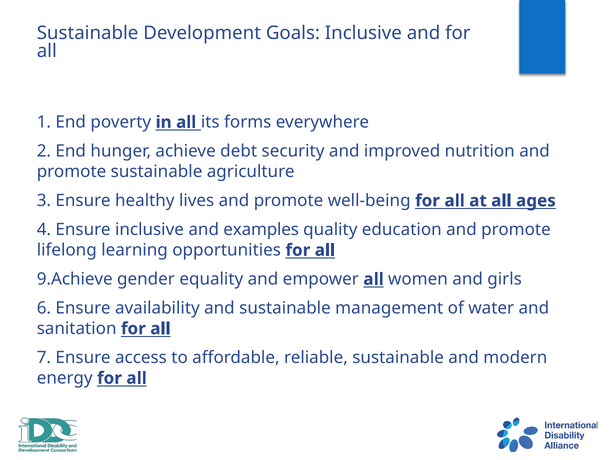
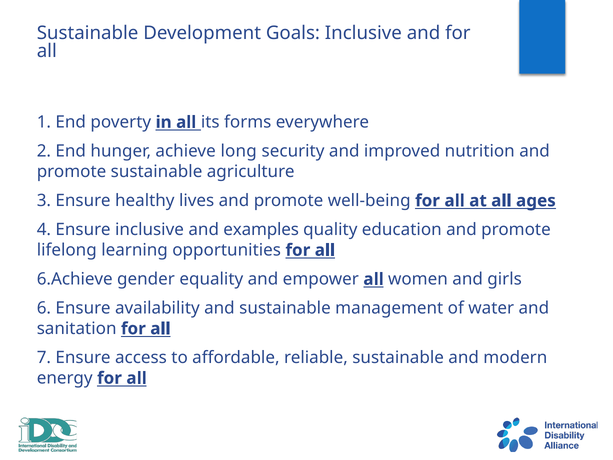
debt: debt -> long
9.Achieve: 9.Achieve -> 6.Achieve
